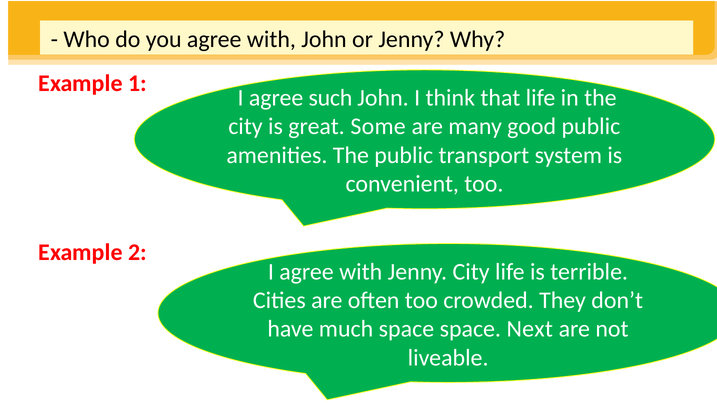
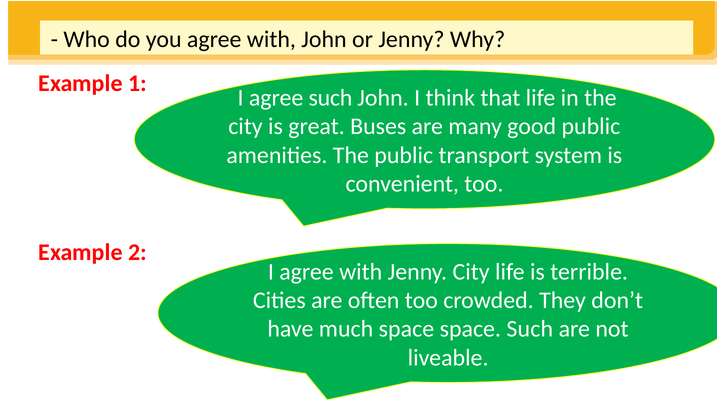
Some: Some -> Buses
space Next: Next -> Such
